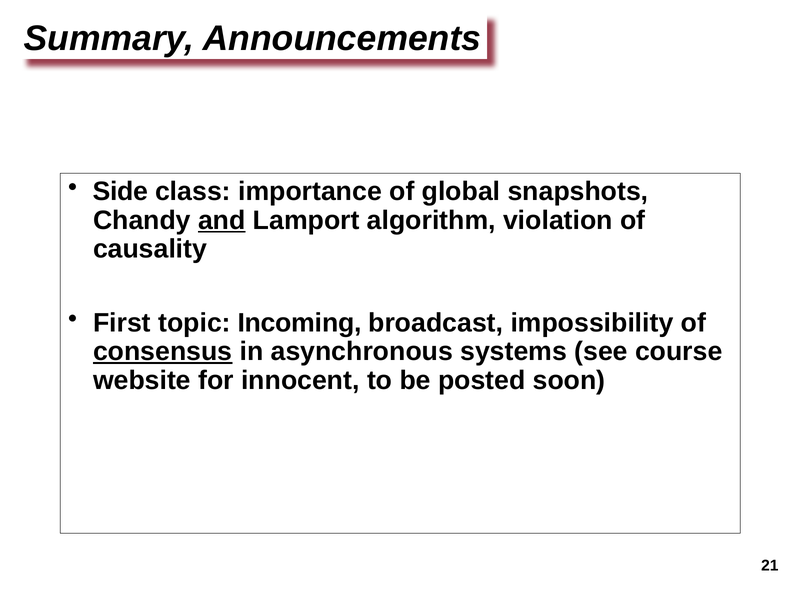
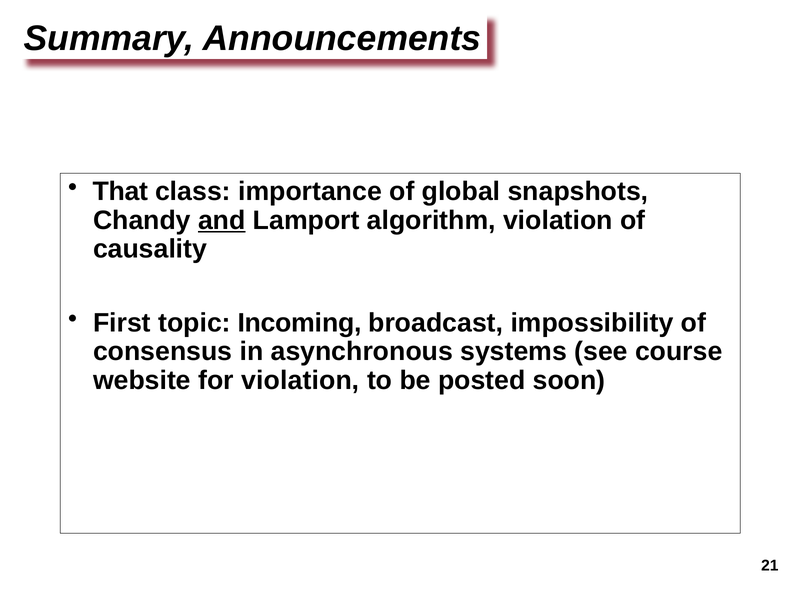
Side: Side -> That
consensus underline: present -> none
for innocent: innocent -> violation
